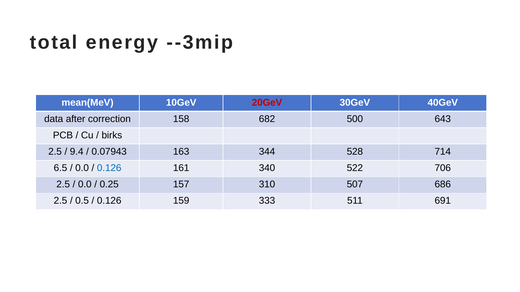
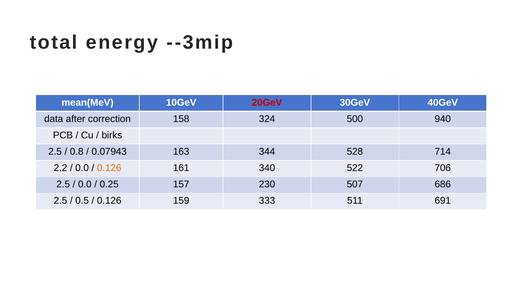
682: 682 -> 324
643: 643 -> 940
9.4: 9.4 -> 0.8
6.5: 6.5 -> 2.2
0.126 at (109, 168) colour: blue -> orange
310: 310 -> 230
